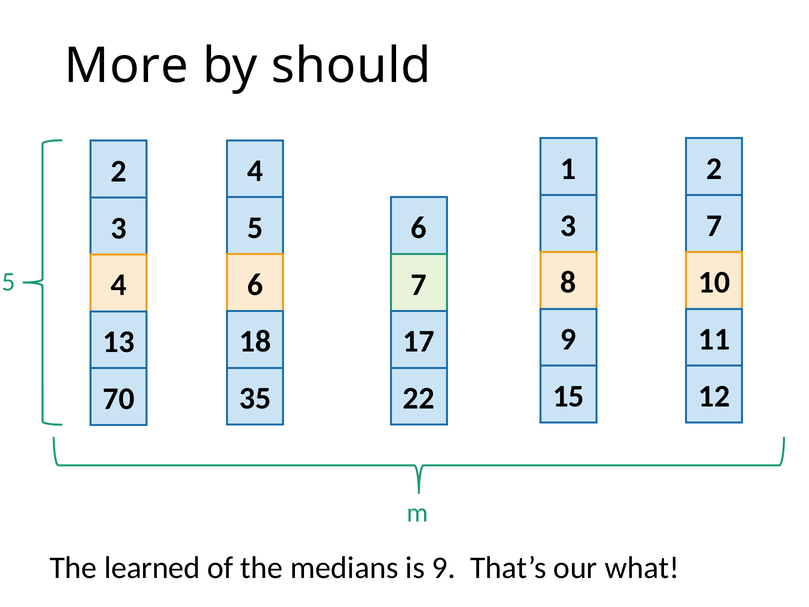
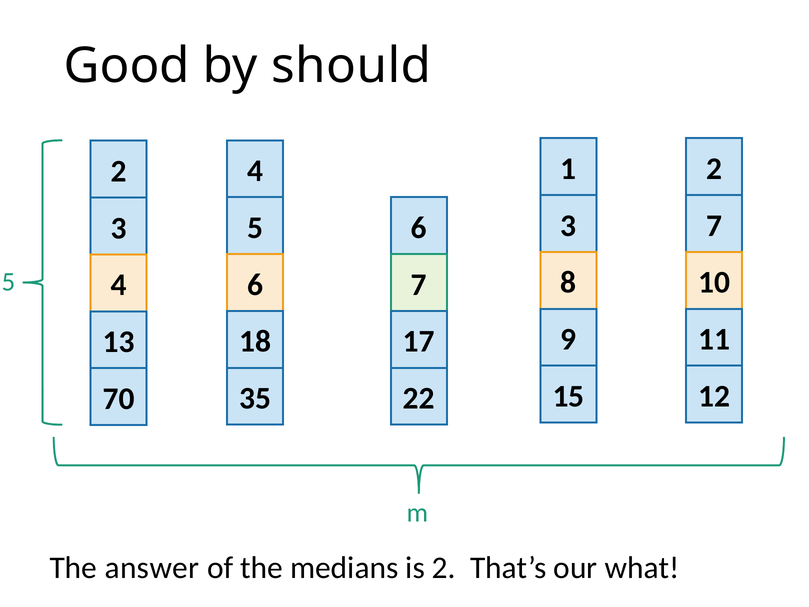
More: More -> Good
learned: learned -> answer
is 9: 9 -> 2
